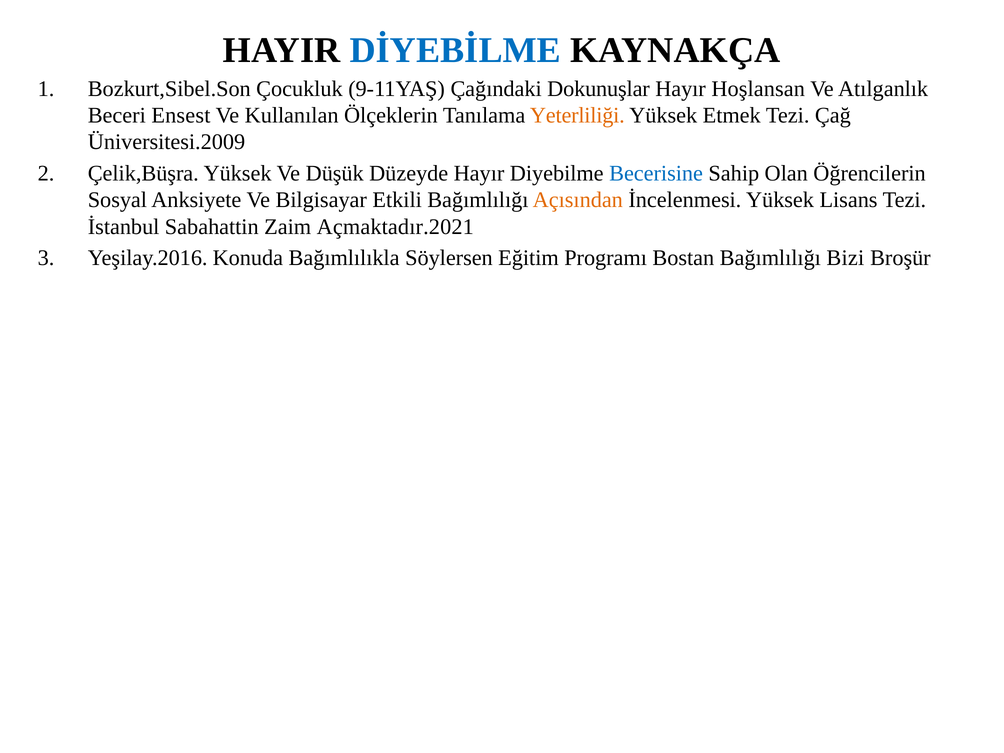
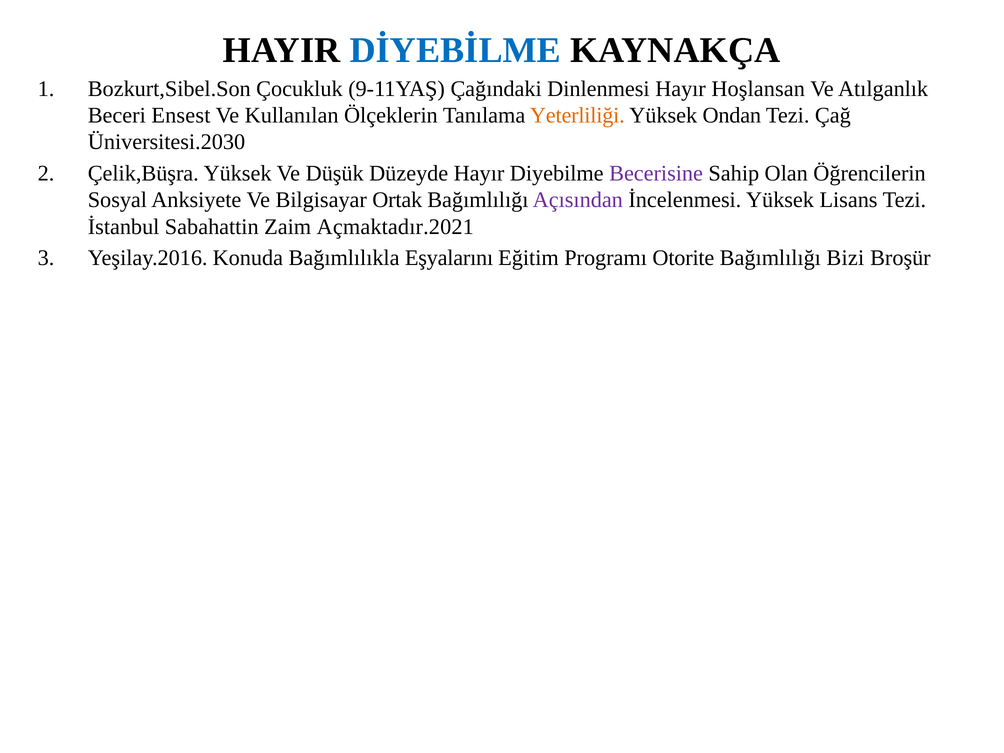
Dokunuşlar: Dokunuşlar -> Dinlenmesi
Etmek: Etmek -> Ondan
Üniversitesi.2009: Üniversitesi.2009 -> Üniversitesi.2030
Becerisine colour: blue -> purple
Etkili: Etkili -> Ortak
Açısından colour: orange -> purple
Söylersen: Söylersen -> Eşyalarını
Bostan: Bostan -> Otorite
